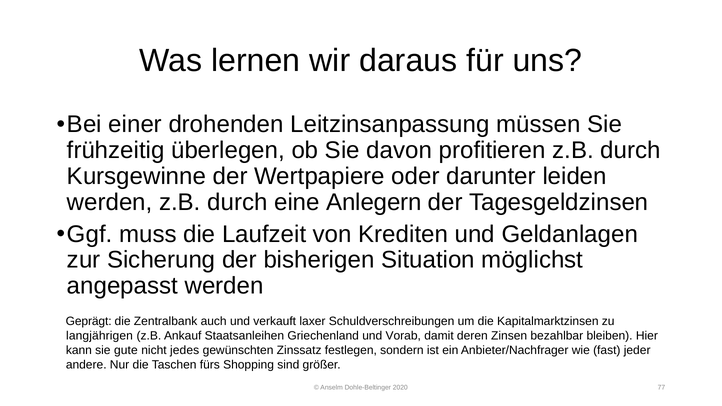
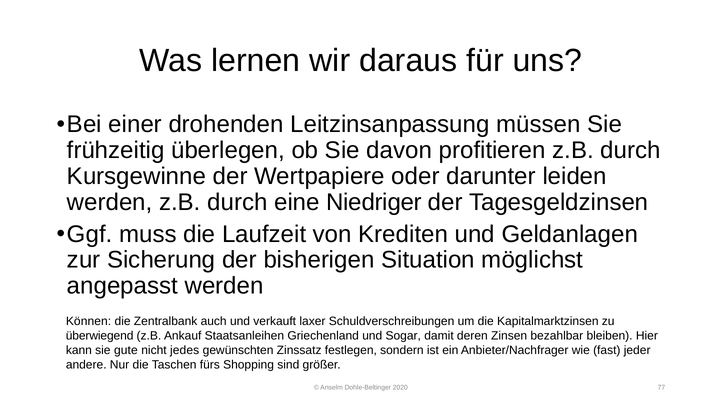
Anlegern: Anlegern -> Niedriger
Geprägt: Geprägt -> Können
langjährigen: langjährigen -> überwiegend
Vorab: Vorab -> Sogar
